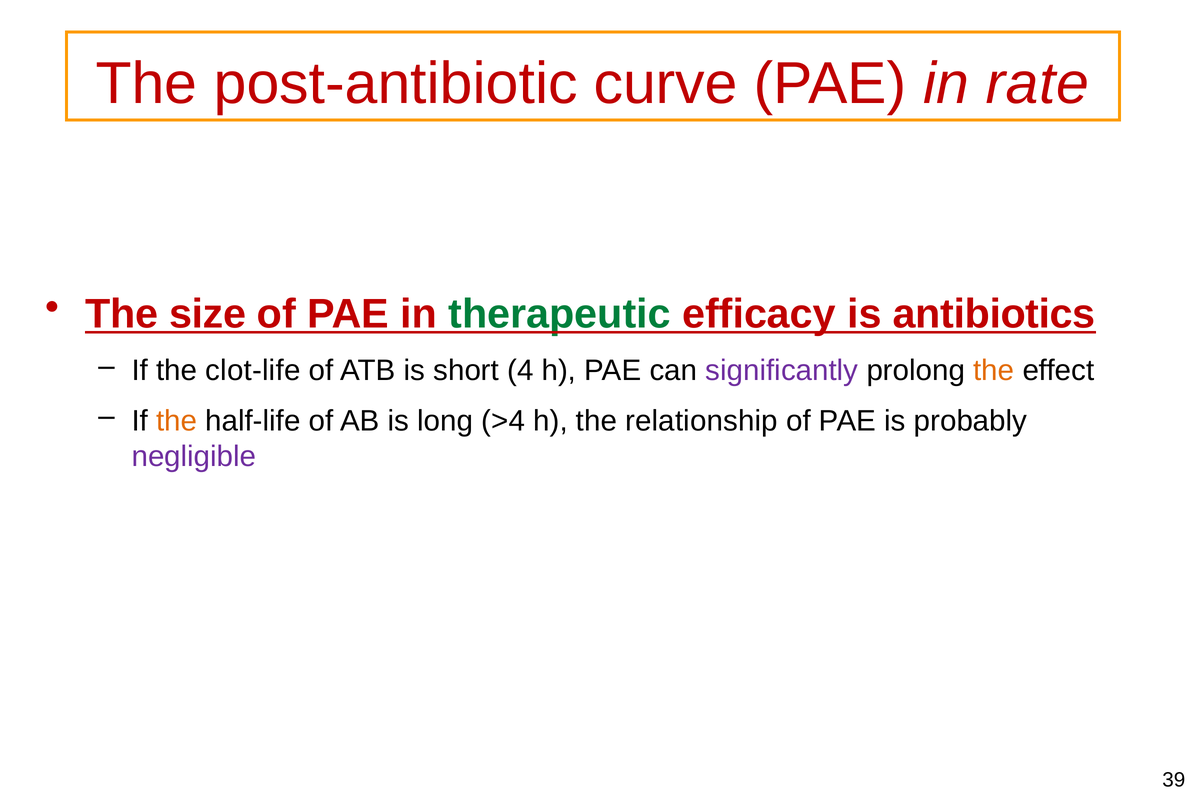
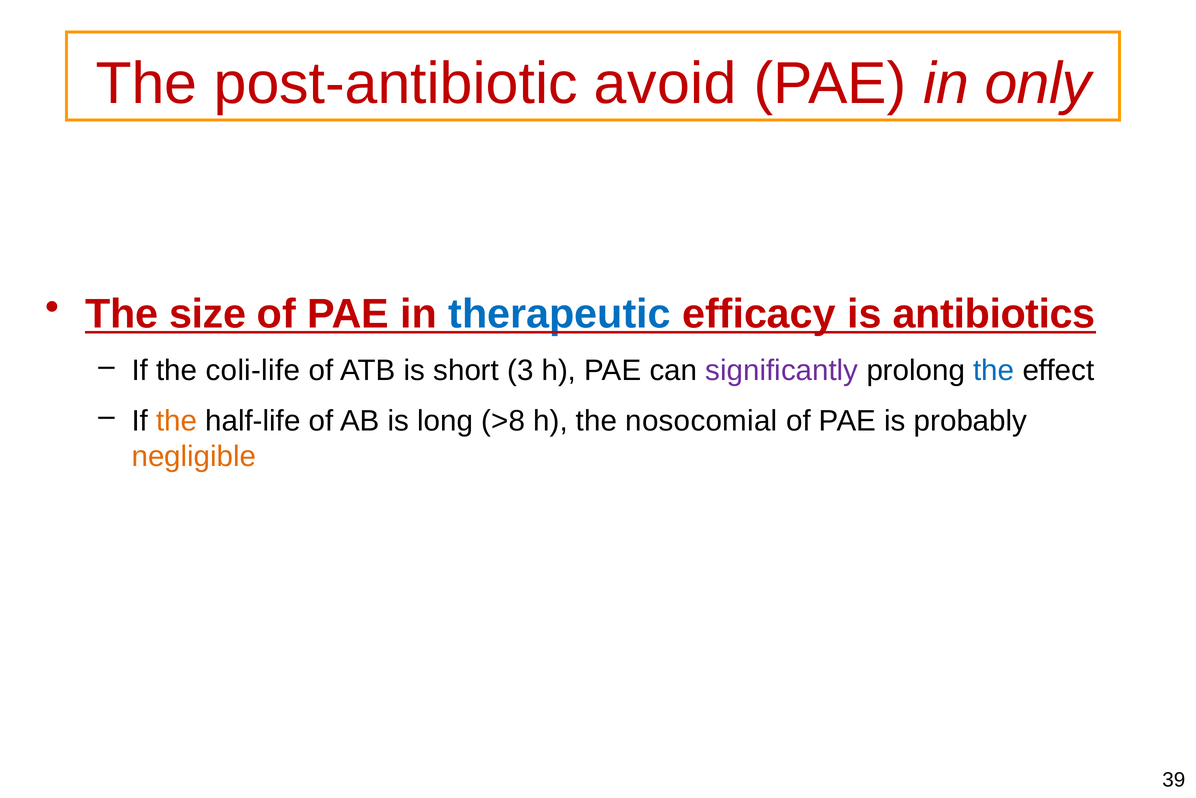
curve: curve -> avoid
rate: rate -> only
therapeutic colour: green -> blue
clot-life: clot-life -> coli-life
4: 4 -> 3
the at (994, 370) colour: orange -> blue
>4: >4 -> >8
relationship: relationship -> nosocomial
negligible colour: purple -> orange
